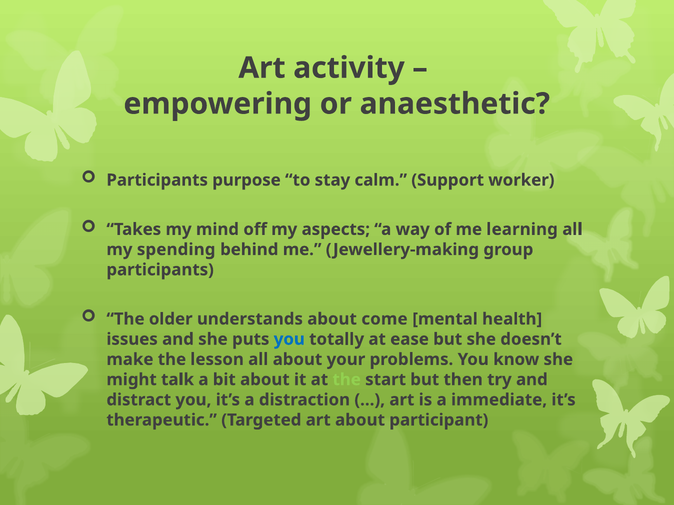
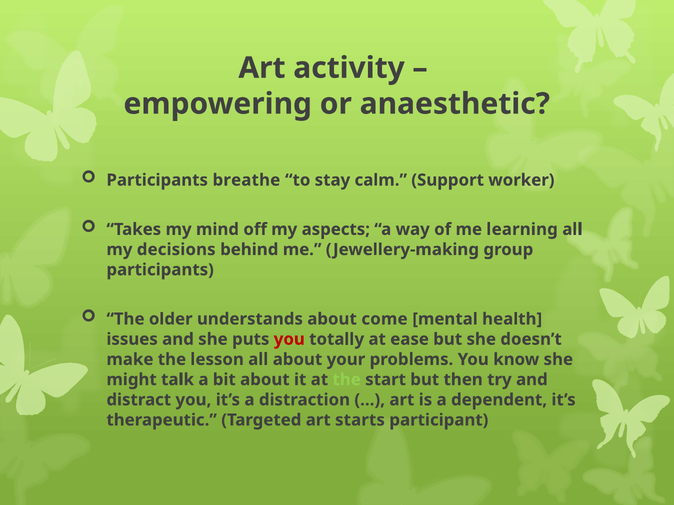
purpose: purpose -> breathe
spending: spending -> decisions
you at (289, 340) colour: blue -> red
immediate: immediate -> dependent
art about: about -> starts
